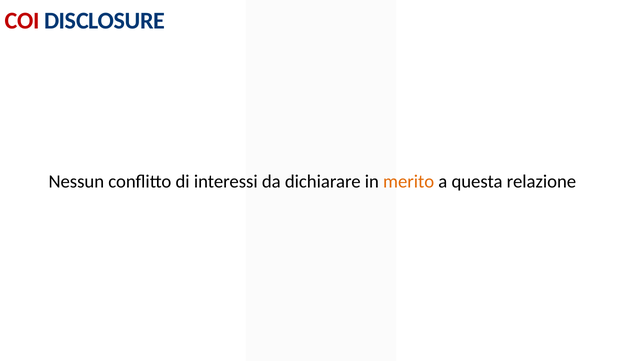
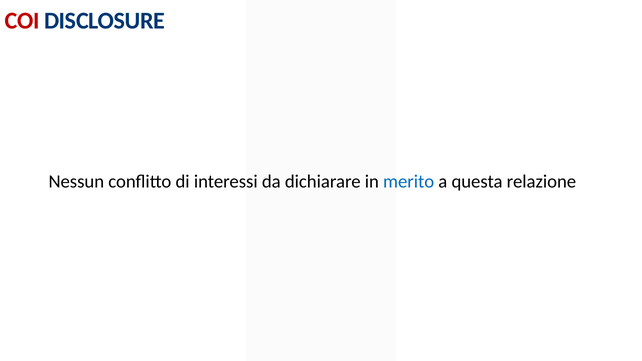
merito colour: orange -> blue
